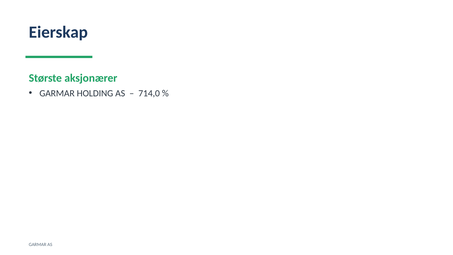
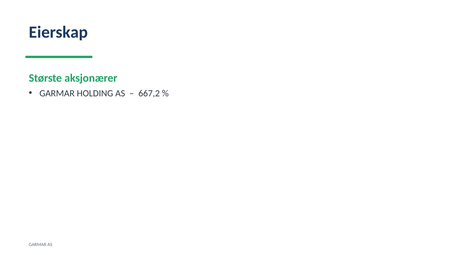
714,0: 714,0 -> 667,2
